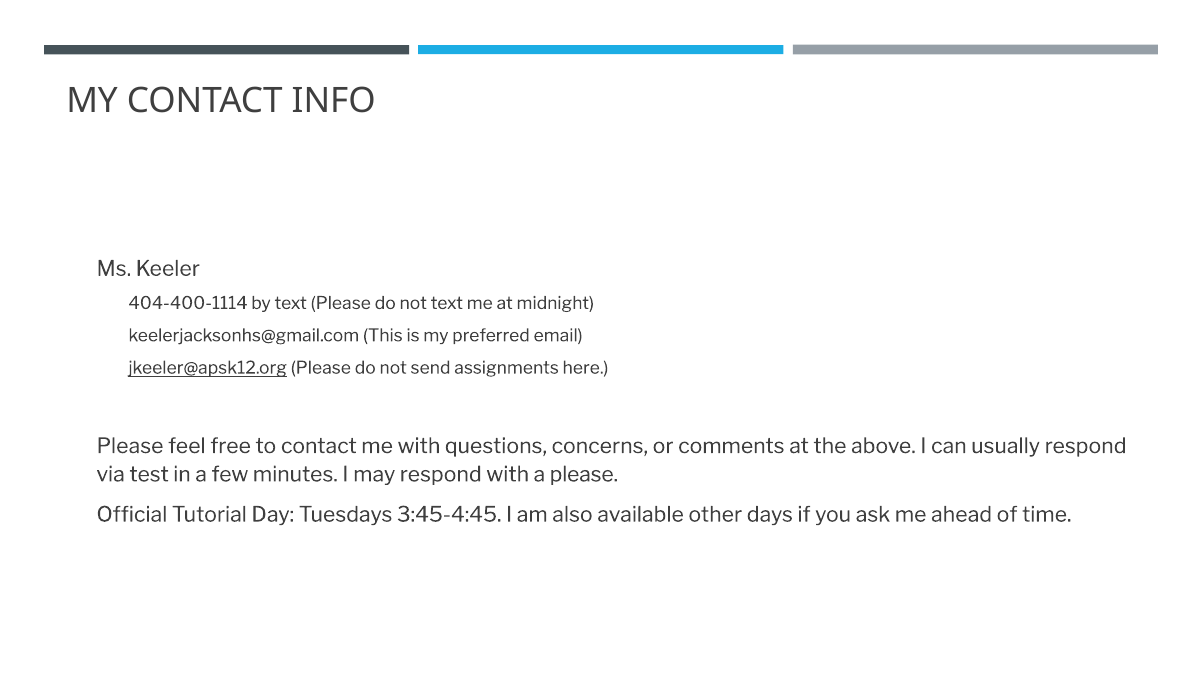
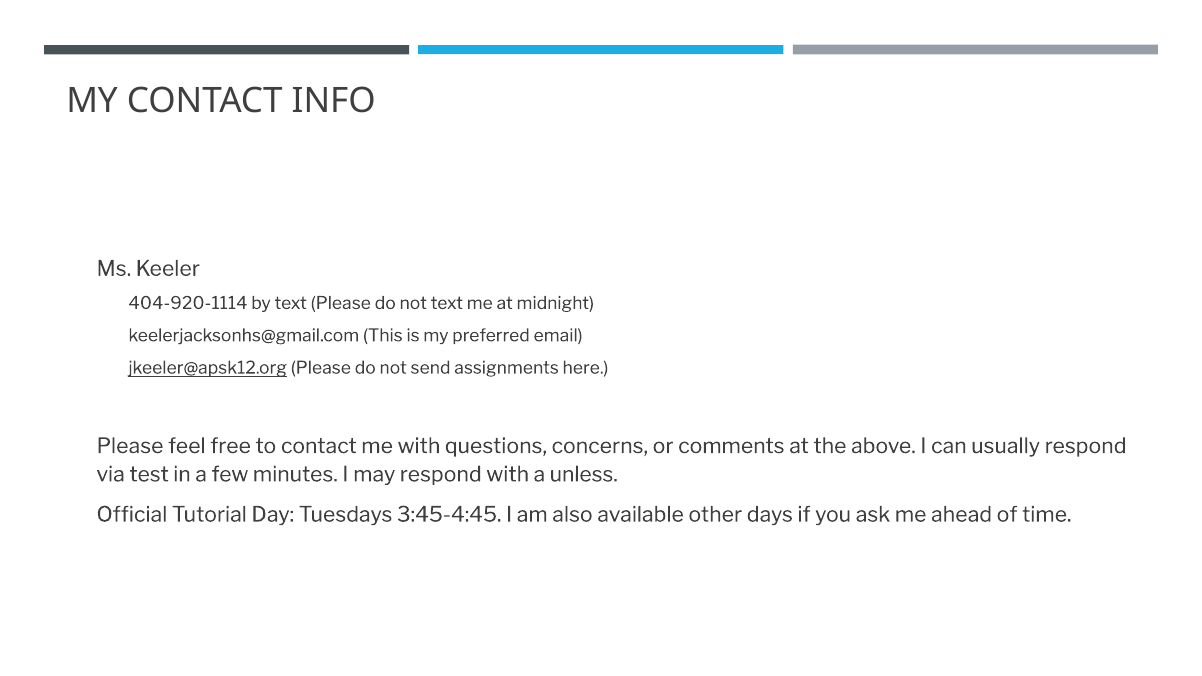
404-400-1114: 404-400-1114 -> 404-920-1114
a please: please -> unless
